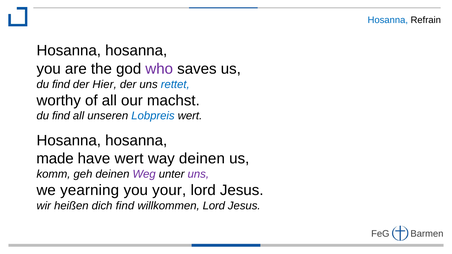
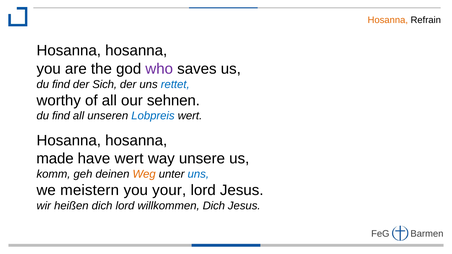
Hosanna at (388, 20) colour: blue -> orange
Hier: Hier -> Sich
machst: machst -> sehnen
way deinen: deinen -> unsere
Weg colour: purple -> orange
uns at (198, 174) colour: purple -> blue
yearning: yearning -> meistern
dich find: find -> lord
willkommen Lord: Lord -> Dich
